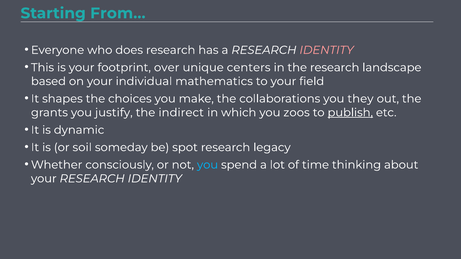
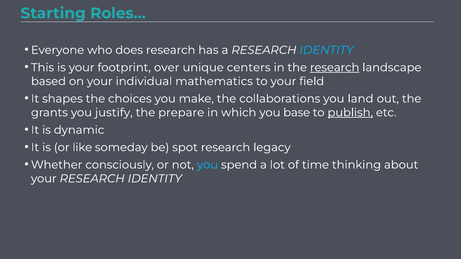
From…: From… -> Roles…
IDENTITY at (327, 50) colour: pink -> light blue
research at (335, 68) underline: none -> present
they: they -> land
indirect: indirect -> prepare
zoos: zoos -> base
soil: soil -> like
